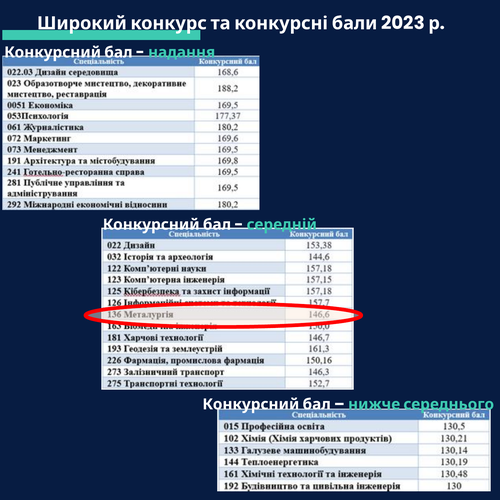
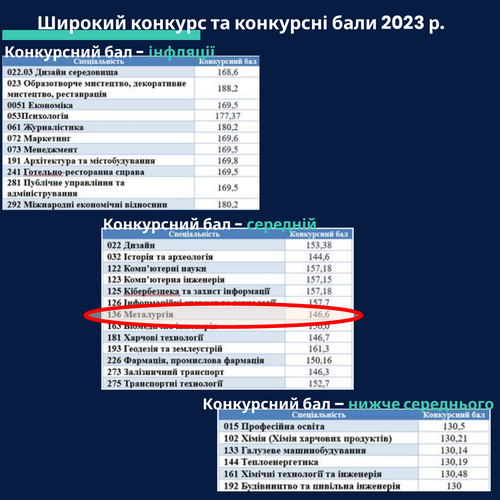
надання: надання -> інфляції
